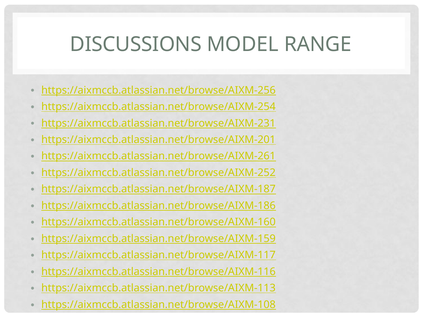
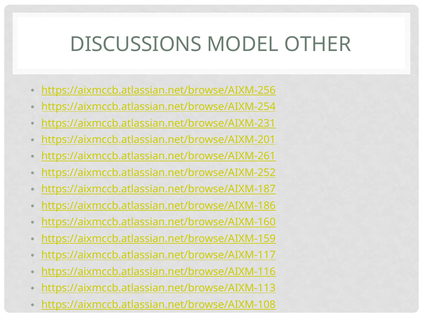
RANGE: RANGE -> OTHER
